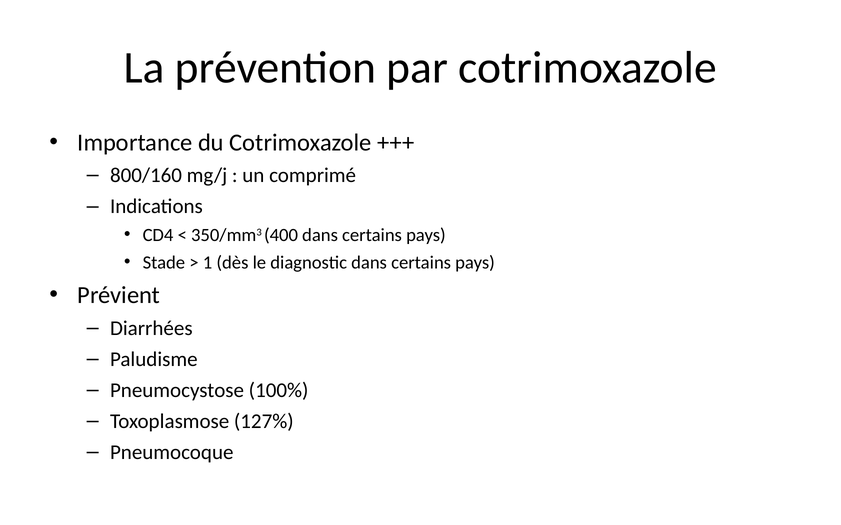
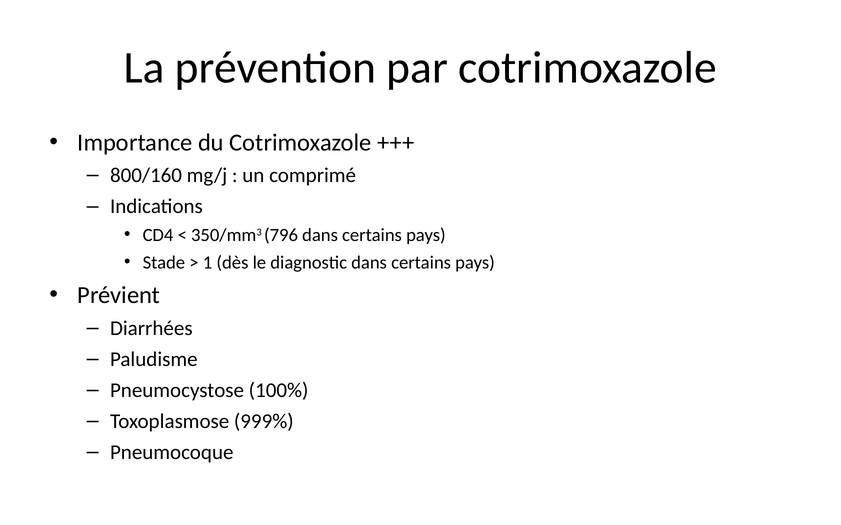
400: 400 -> 796
127%: 127% -> 999%
